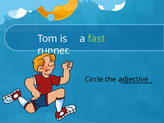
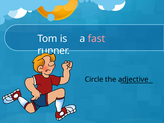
fast colour: light green -> pink
